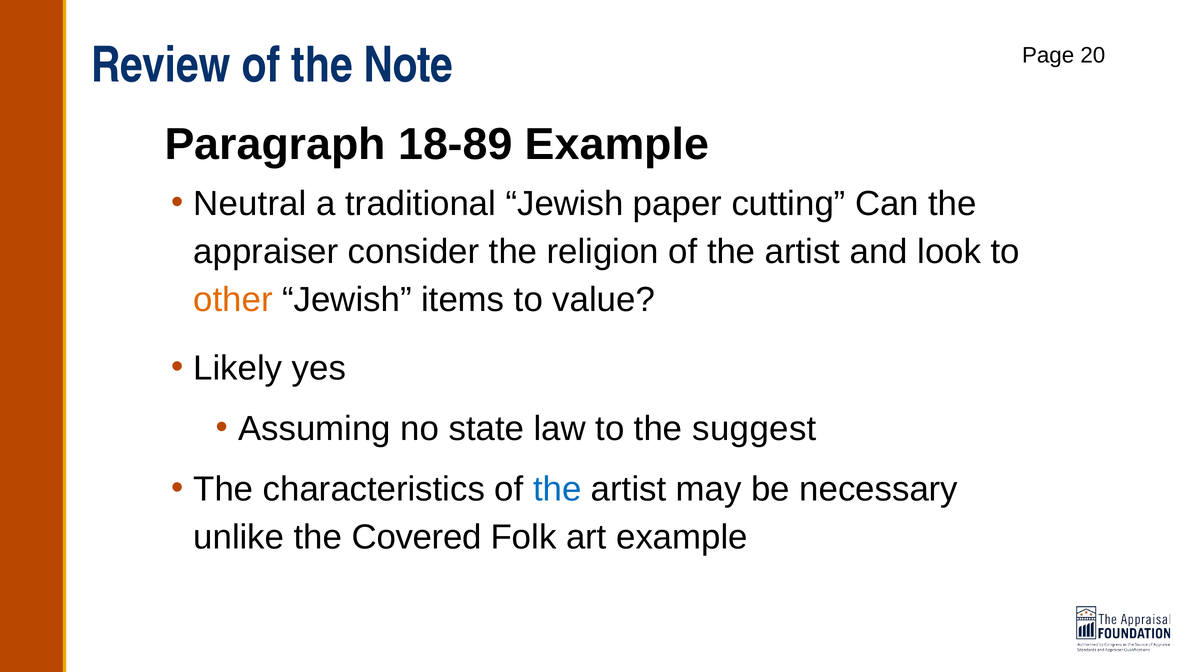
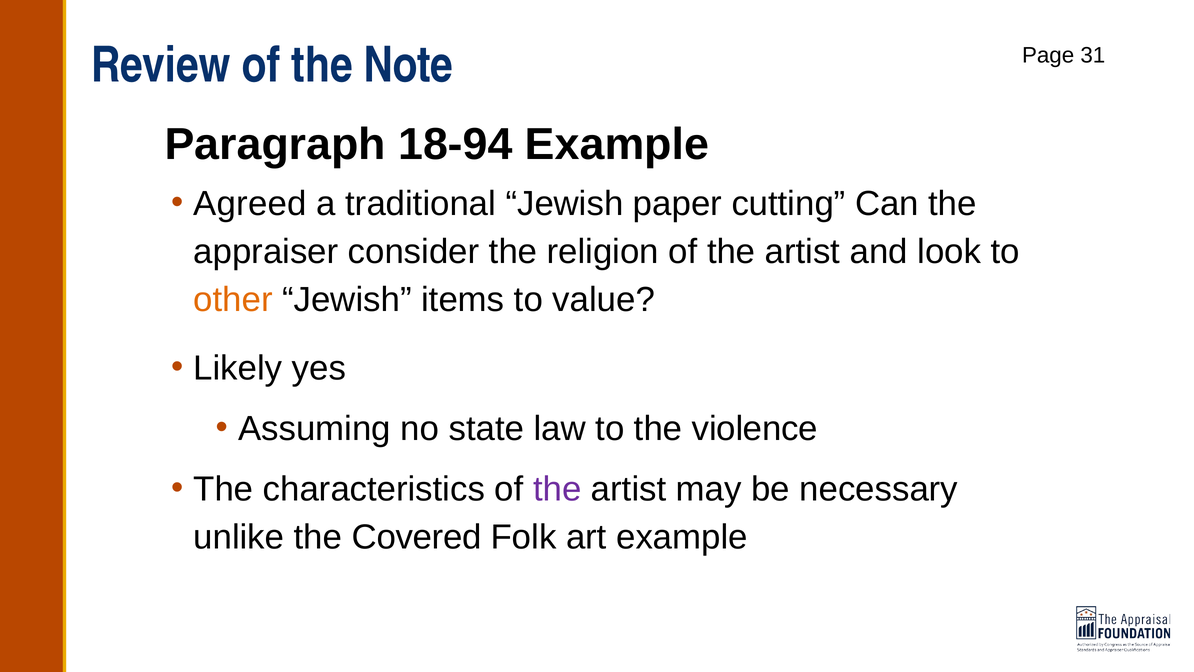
20: 20 -> 31
18-89: 18-89 -> 18-94
Neutral: Neutral -> Agreed
suggest: suggest -> violence
the at (557, 489) colour: blue -> purple
